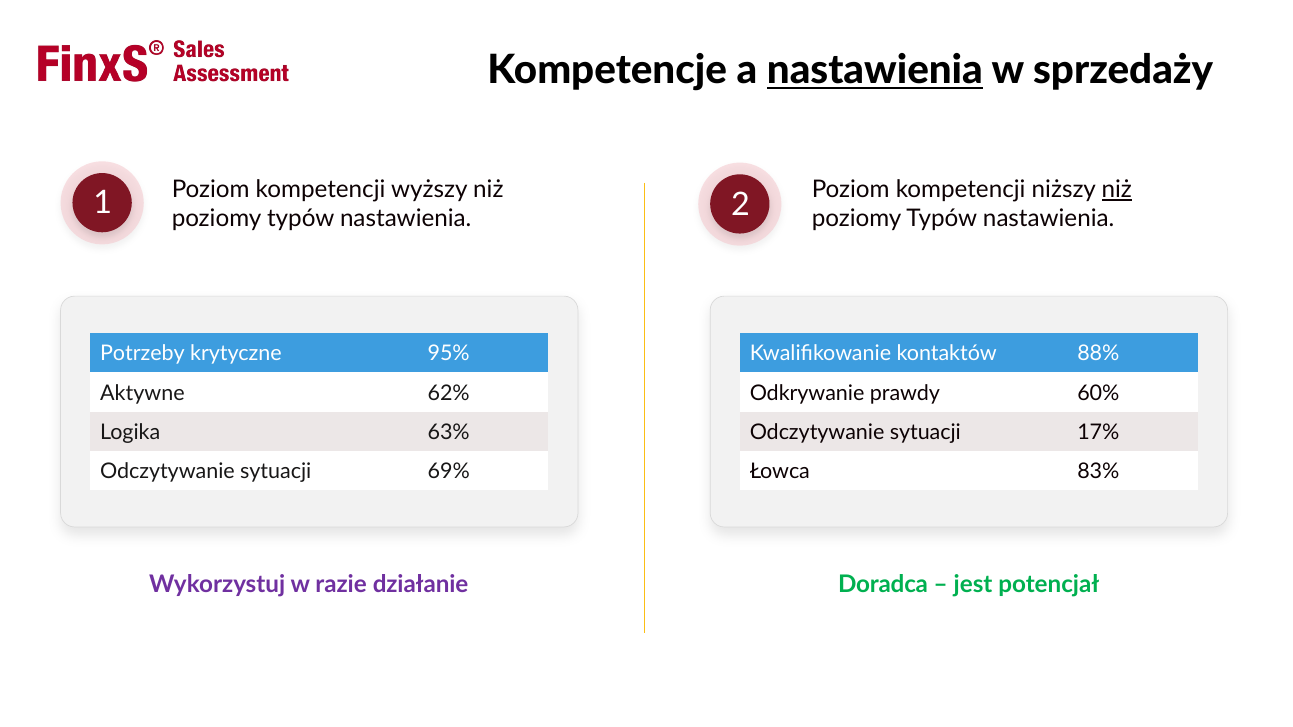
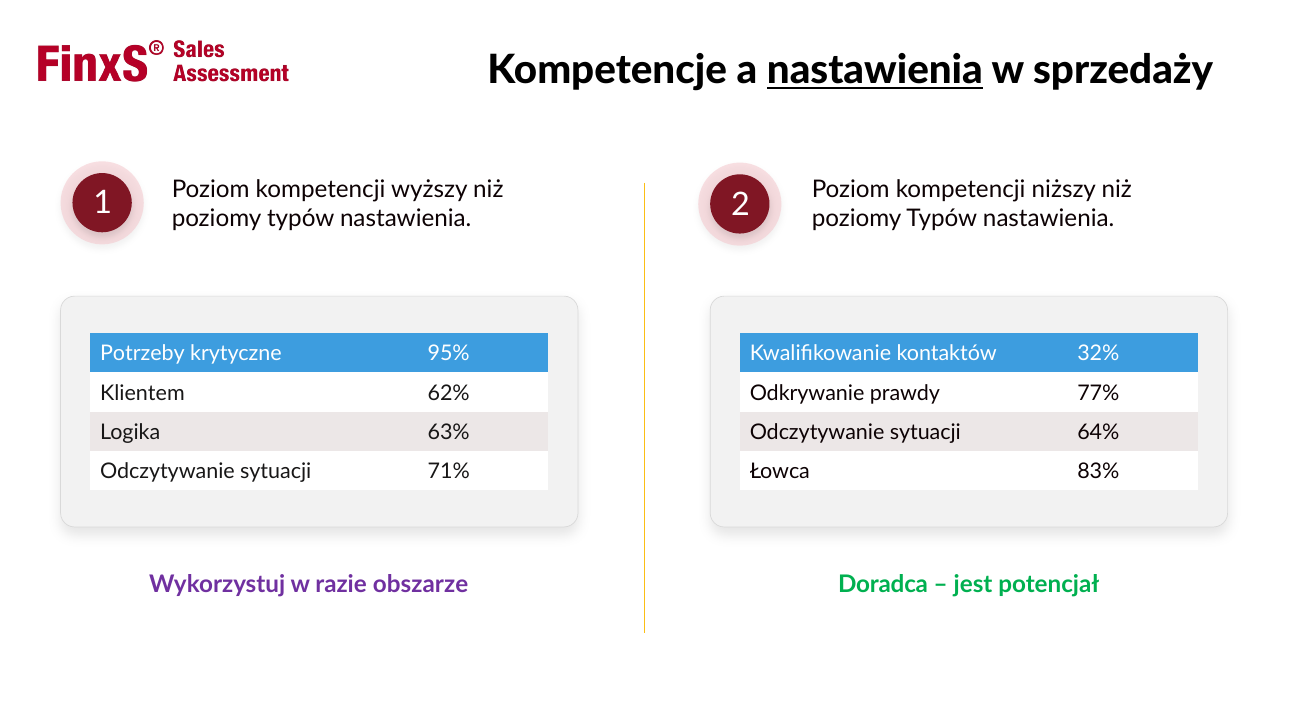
niż at (1117, 190) underline: present -> none
88%: 88% -> 32%
Aktywne: Aktywne -> Klientem
60%: 60% -> 77%
17%: 17% -> 64%
69%: 69% -> 71%
działanie: działanie -> obszarze
